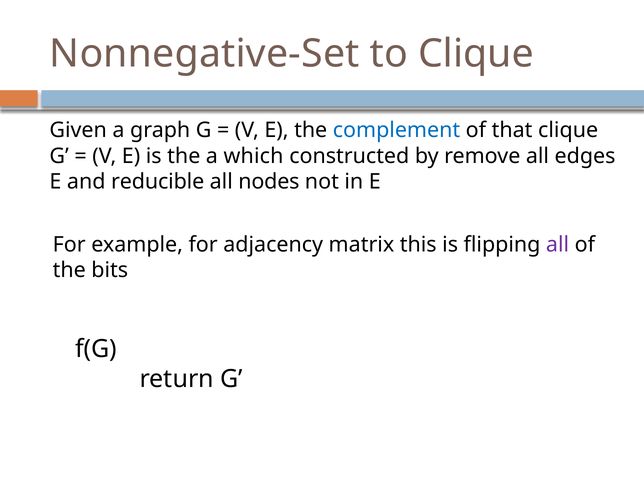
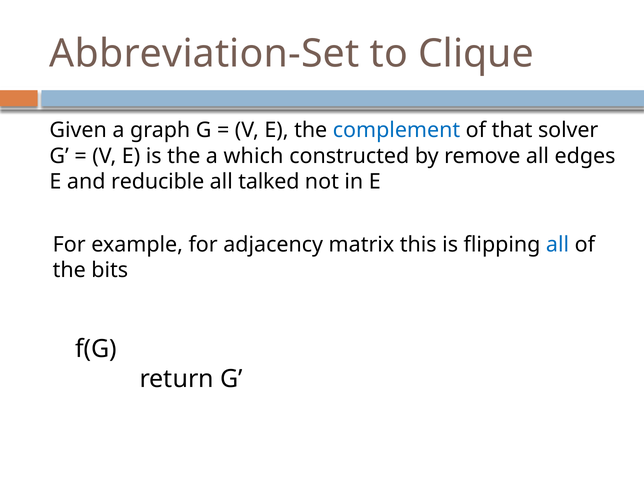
Nonnegative-Set: Nonnegative-Set -> Abbreviation-Set
that clique: clique -> solver
nodes: nodes -> talked
all at (558, 244) colour: purple -> blue
